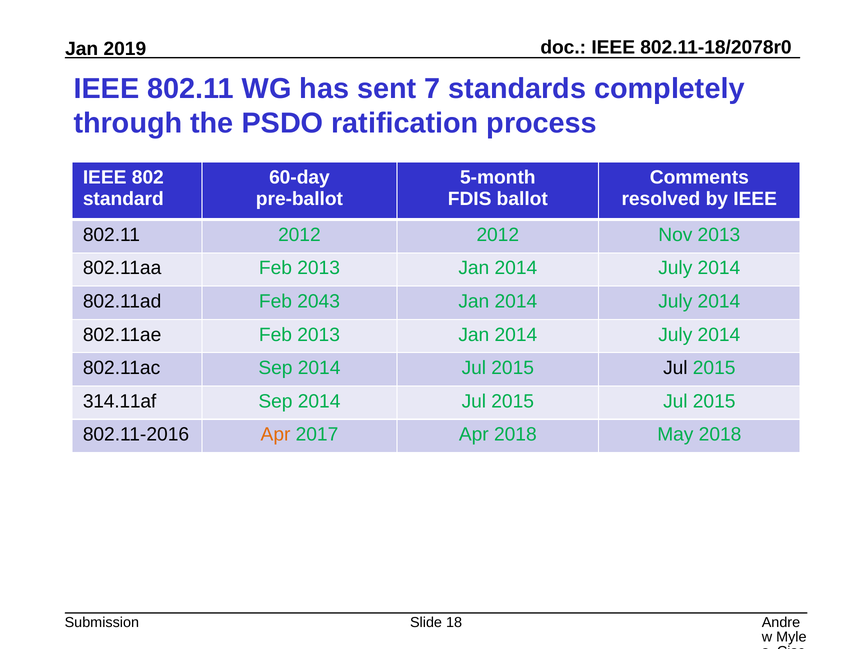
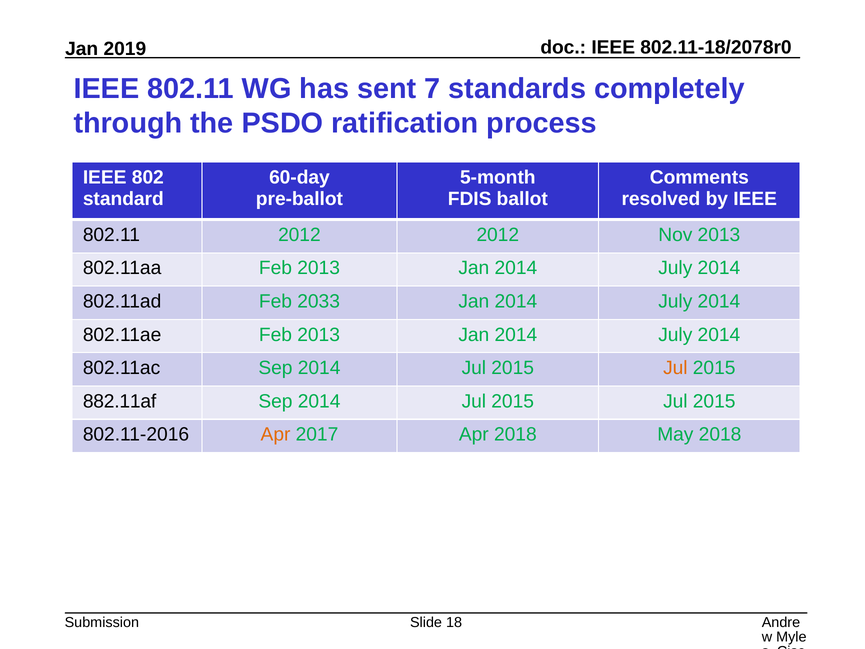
2043: 2043 -> 2033
Jul at (675, 368) colour: black -> orange
314.11af: 314.11af -> 882.11af
